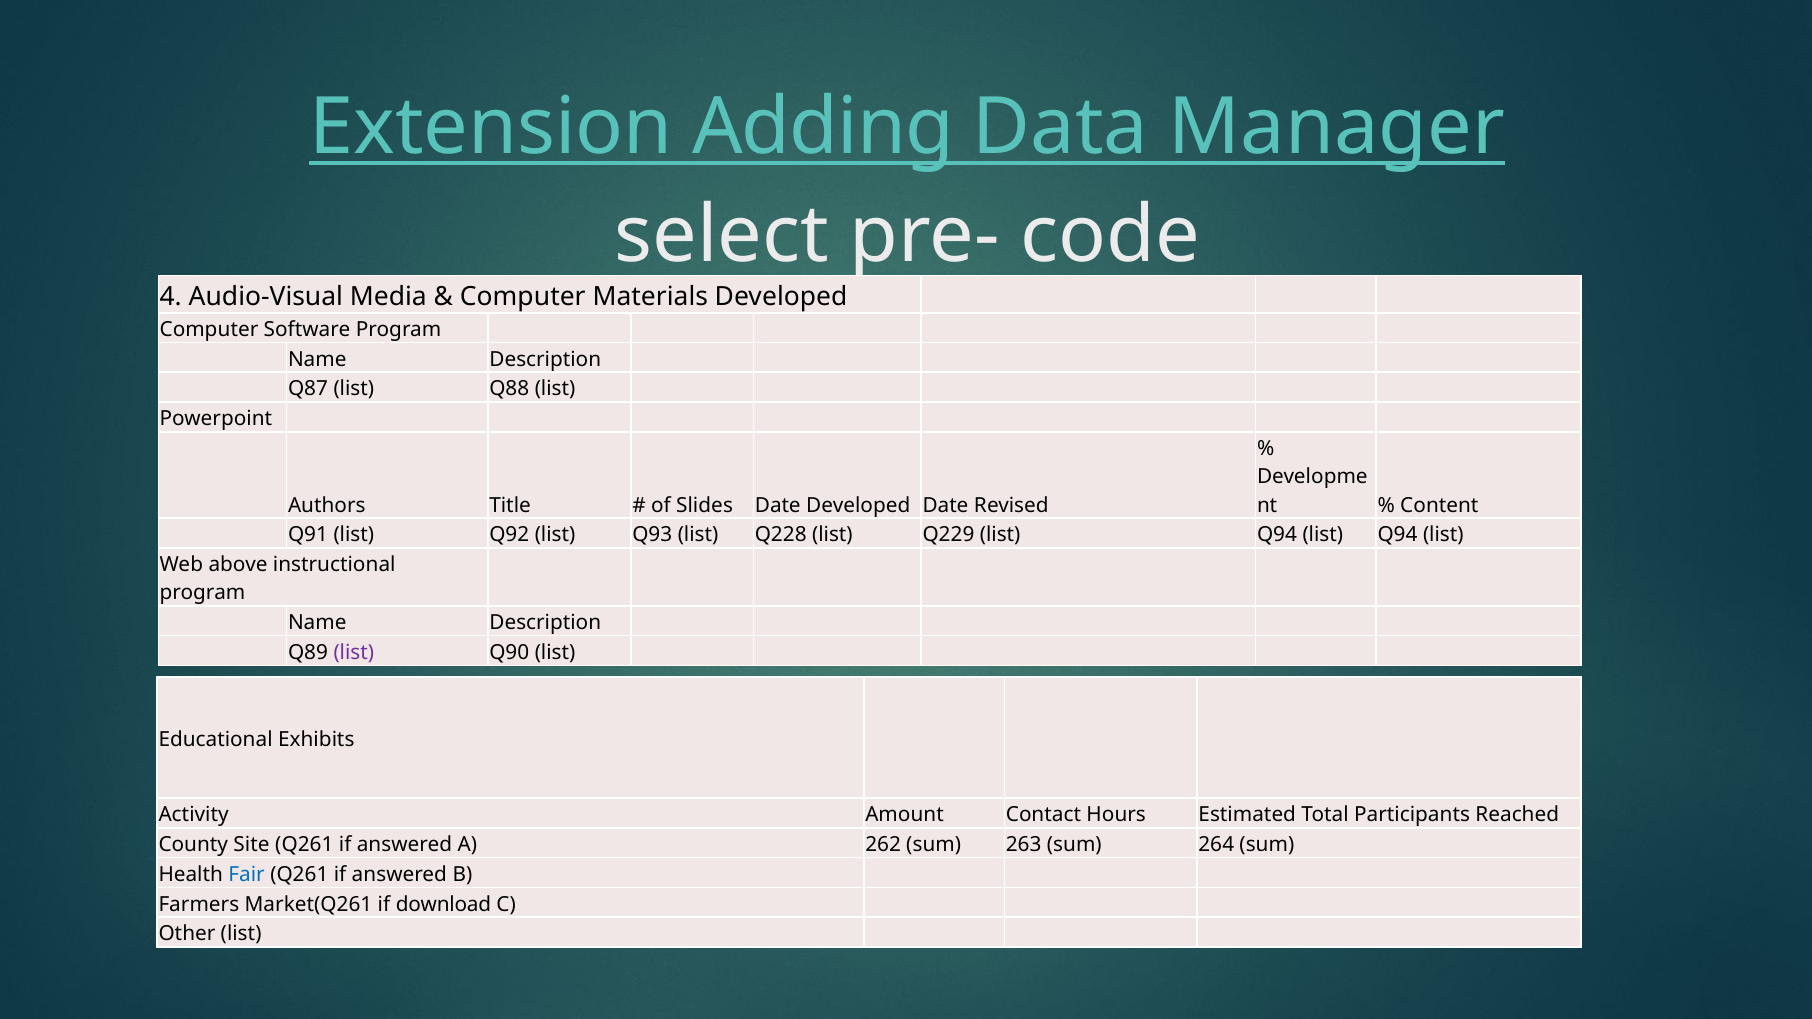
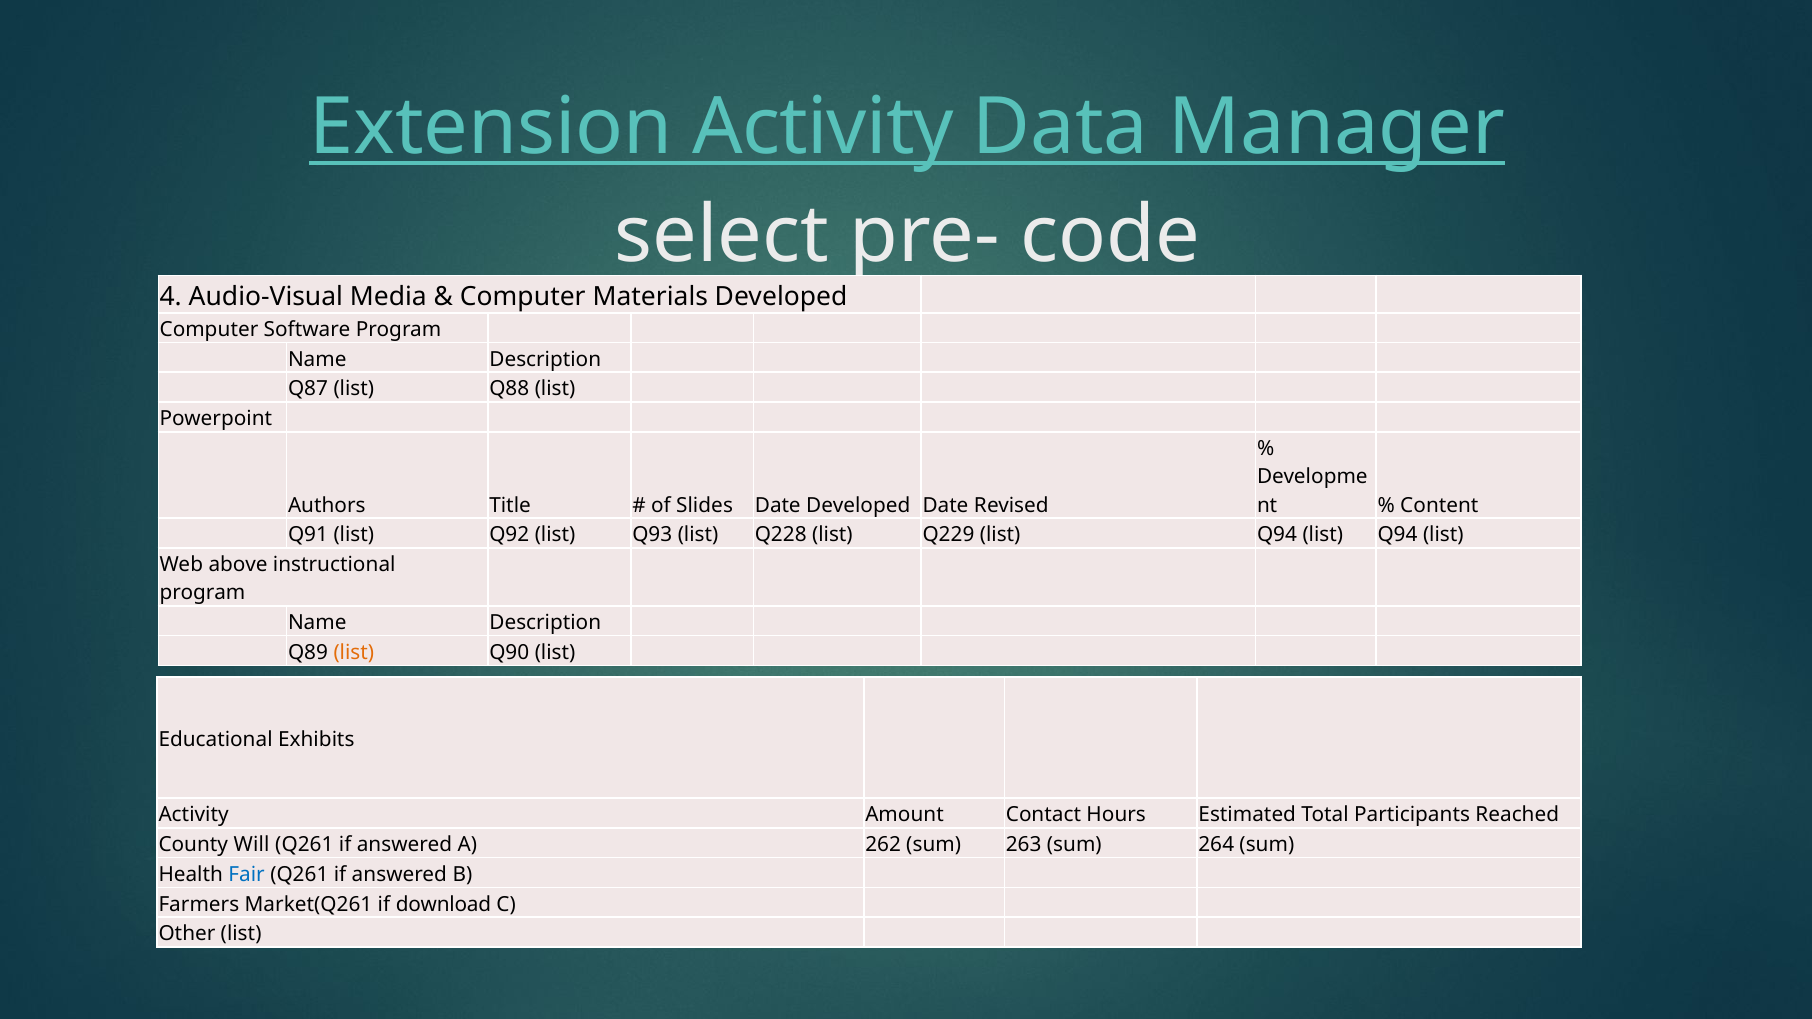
Extension Adding: Adding -> Activity
list at (354, 653) colour: purple -> orange
Site: Site -> Will
